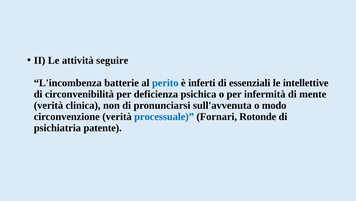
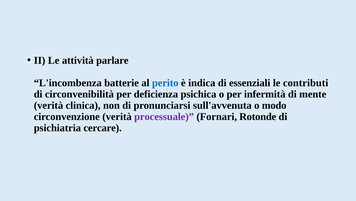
seguire: seguire -> parlare
inferti: inferti -> indica
intellettive: intellettive -> contributi
processuale colour: blue -> purple
patente: patente -> cercare
